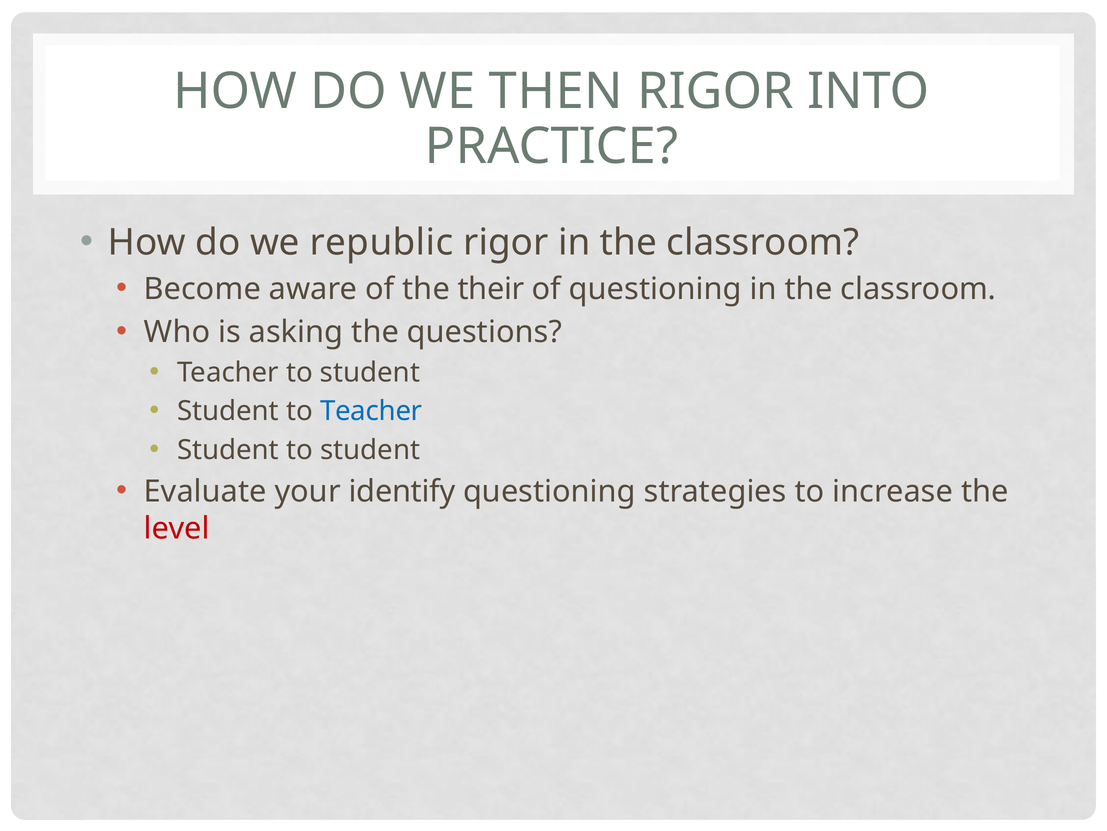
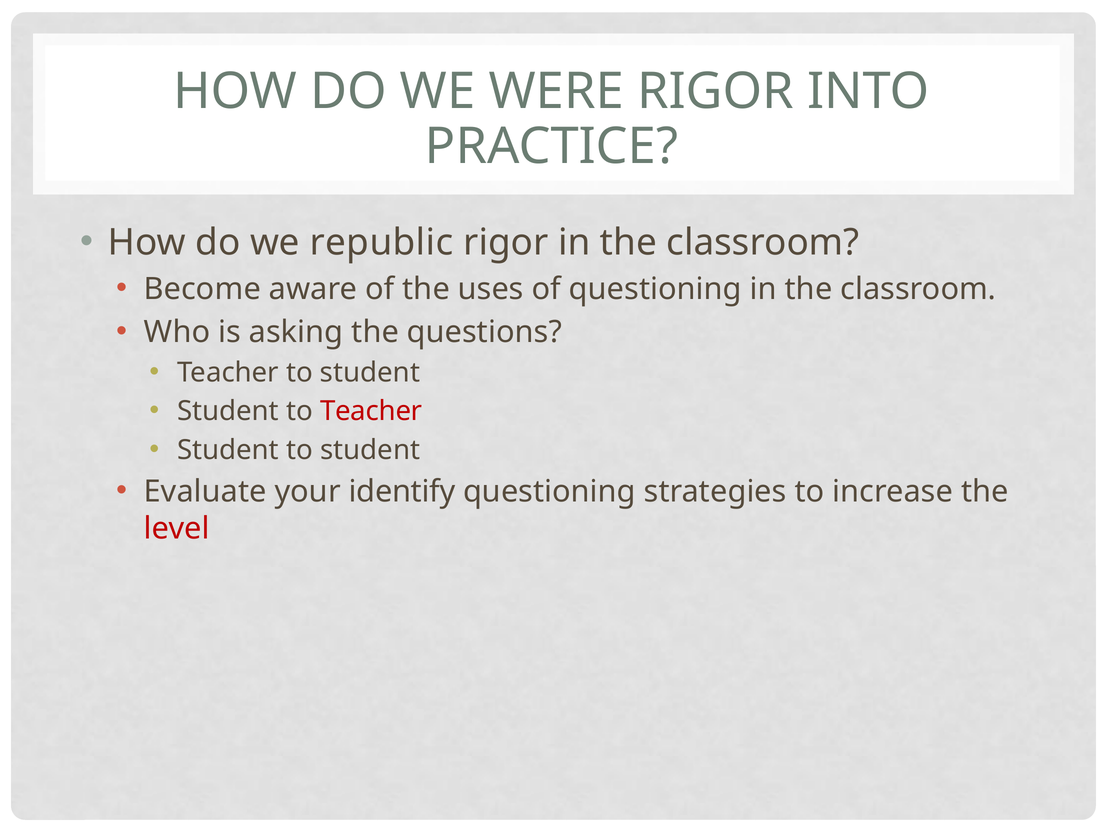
THEN: THEN -> WERE
their: their -> uses
Teacher at (371, 411) colour: blue -> red
